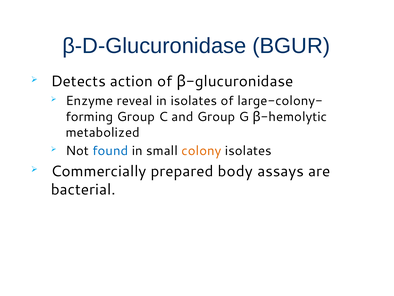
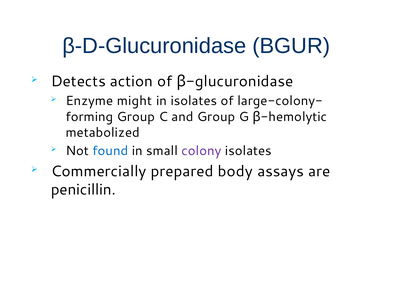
reveal: reveal -> might
colony colour: orange -> purple
bacterial: bacterial -> penicillin
